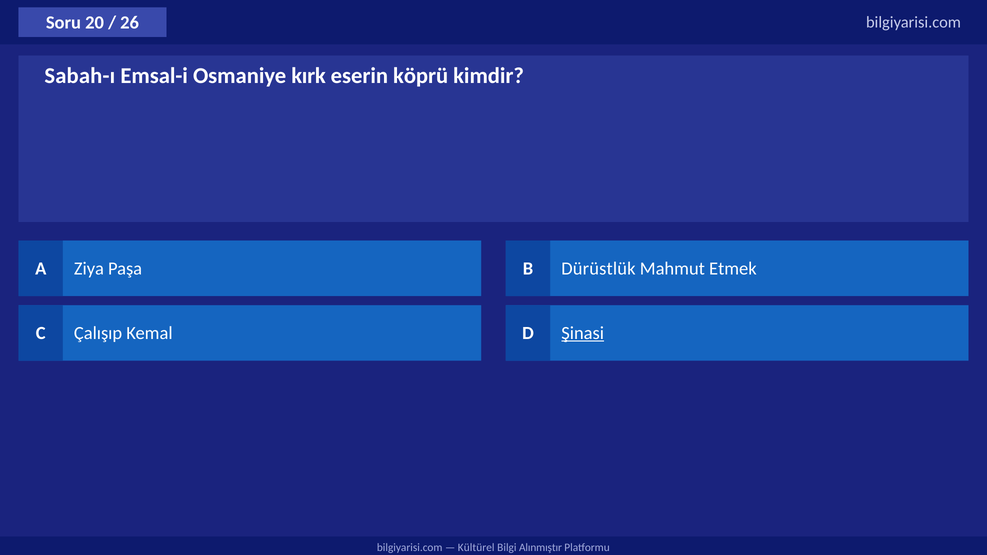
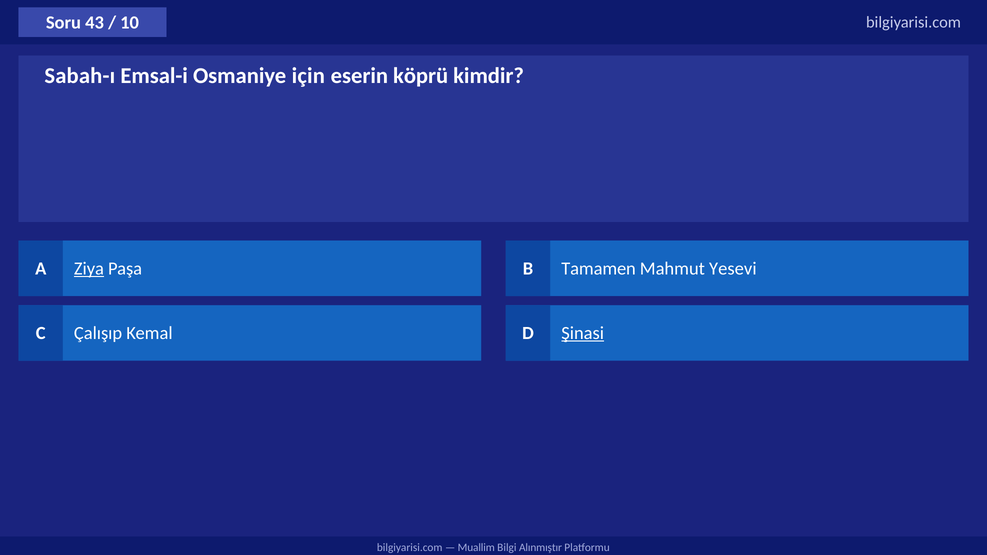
20: 20 -> 43
26: 26 -> 10
kırk: kırk -> için
Ziya underline: none -> present
Dürüstlük: Dürüstlük -> Tamamen
Etmek: Etmek -> Yesevi
Kültürel: Kültürel -> Muallim
